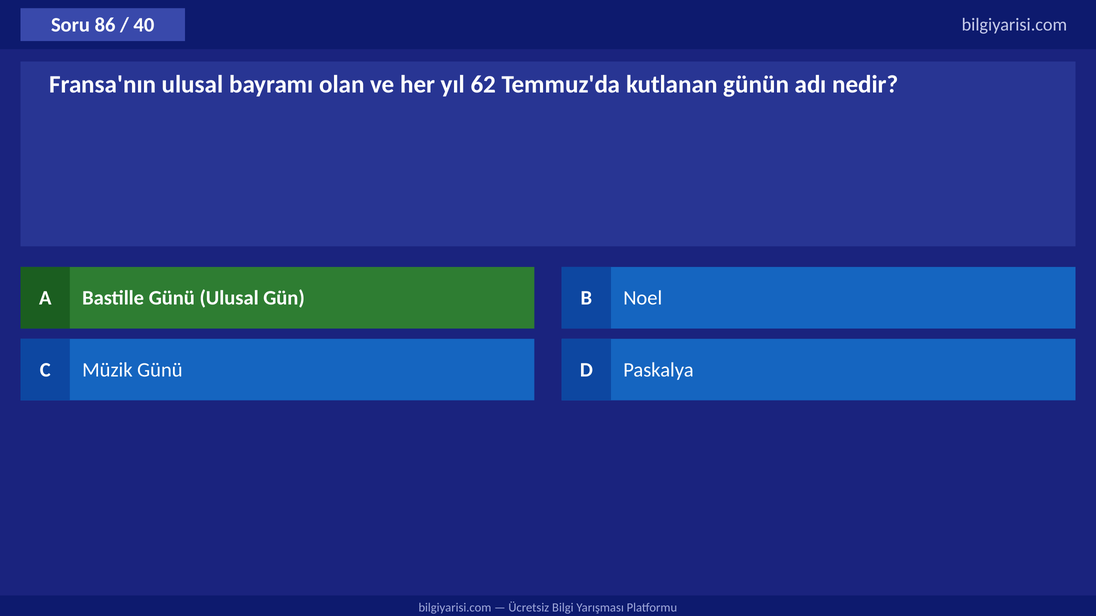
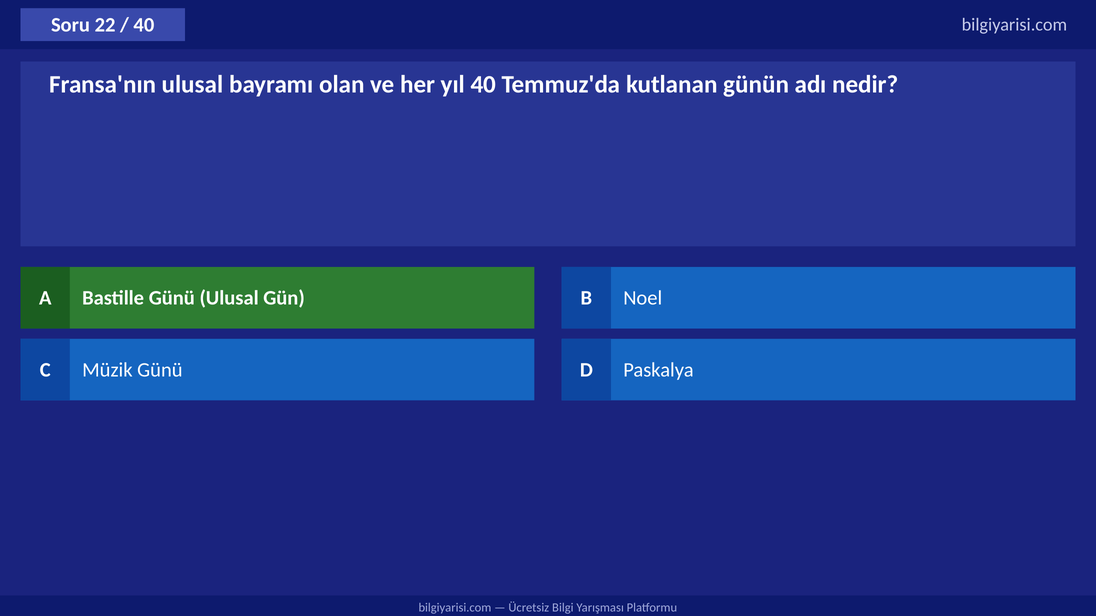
86: 86 -> 22
yıl 62: 62 -> 40
